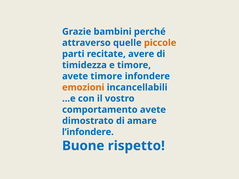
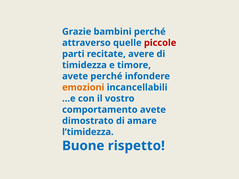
piccole colour: orange -> red
avete timore: timore -> perché
l’infondere: l’infondere -> l’timidezza
